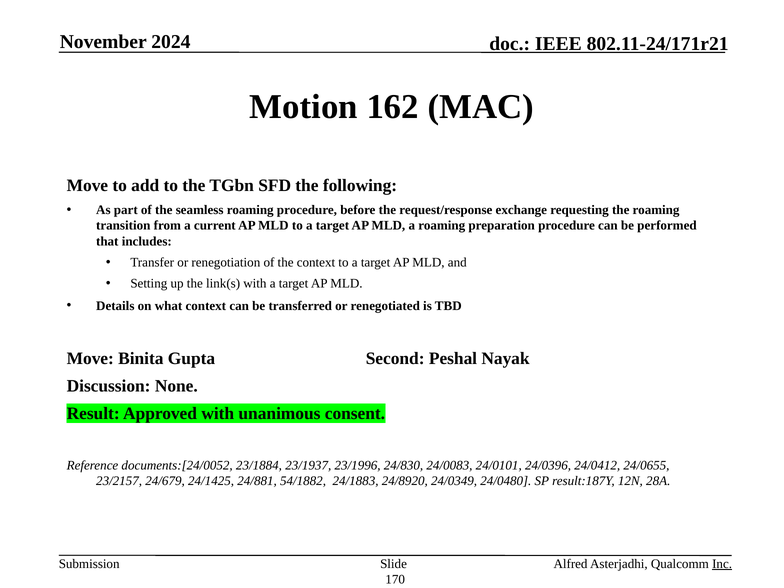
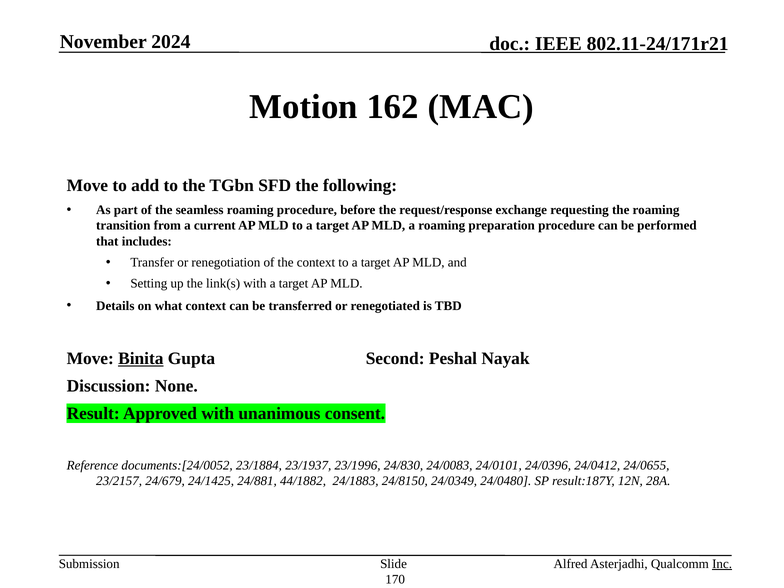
Binita underline: none -> present
54/1882: 54/1882 -> 44/1882
24/8920: 24/8920 -> 24/8150
